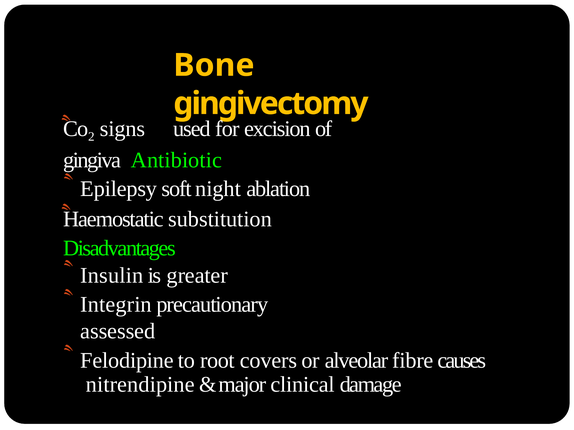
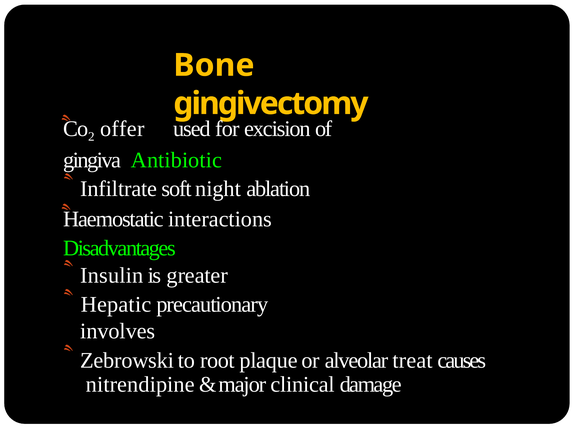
signs: signs -> offer
Epilepsy: Epilepsy -> Infiltrate
substitution: substitution -> interactions
Integrin: Integrin -> Hepatic
assessed: assessed -> involves
Felodipine: Felodipine -> Zebrowski
covers: covers -> plaque
fibre: fibre -> treat
